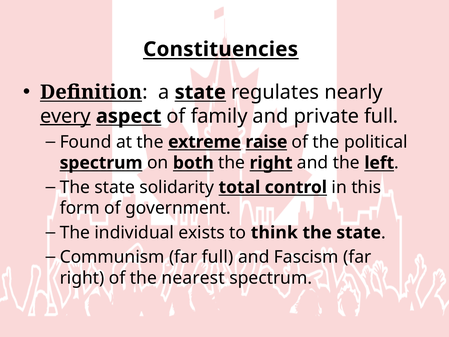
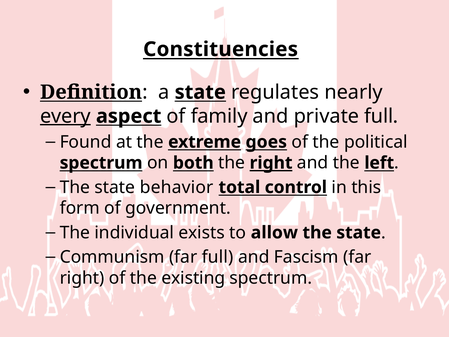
raise: raise -> goes
right at (271, 163) underline: none -> present
solidarity: solidarity -> behavior
think: think -> allow
nearest: nearest -> existing
